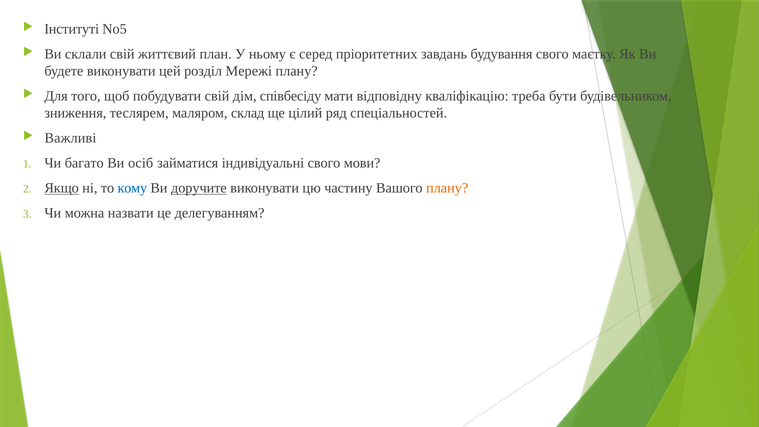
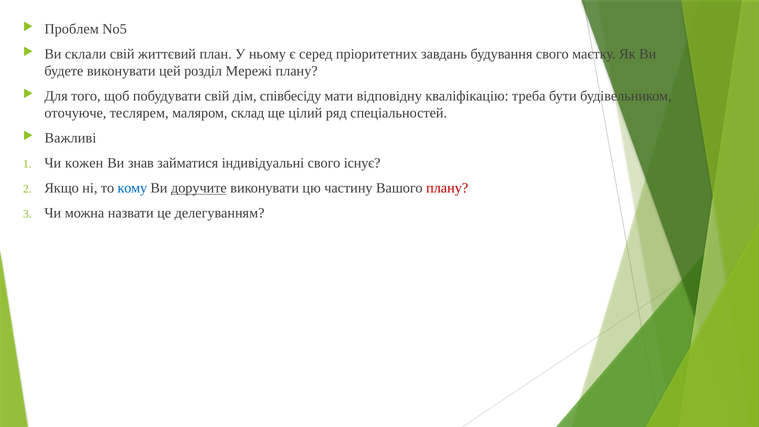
Інституті: Інституті -> Проблем
зниження: зниження -> оточуюче
багато: багато -> кожен
осіб: осіб -> знав
мови: мови -> існує
Якщо underline: present -> none
плану at (447, 188) colour: orange -> red
